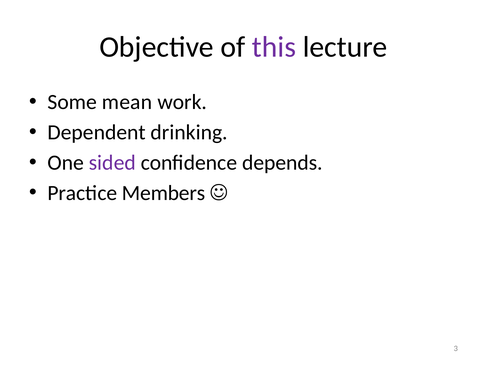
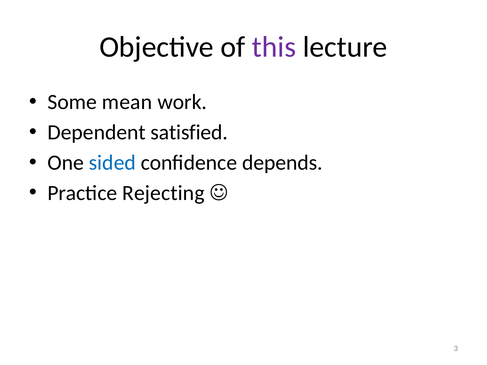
drinking: drinking -> satisfied
sided colour: purple -> blue
Members: Members -> Rejecting
